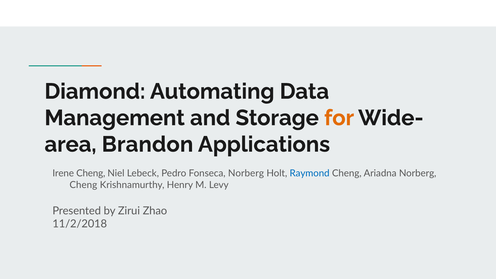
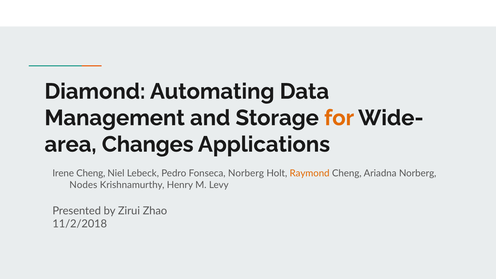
Brandon: Brandon -> Changes
Raymond colour: blue -> orange
Cheng at (83, 185): Cheng -> Nodes
